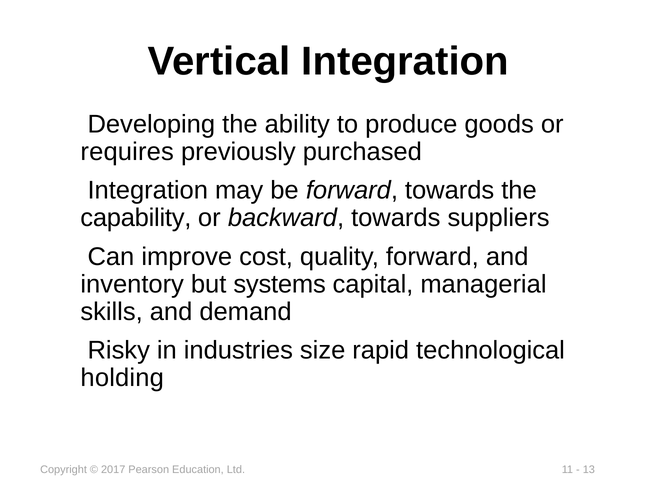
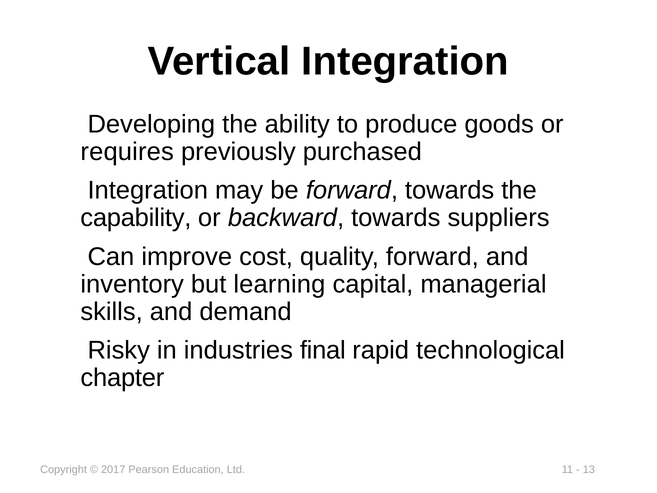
systems: systems -> learning
size: size -> final
holding: holding -> chapter
